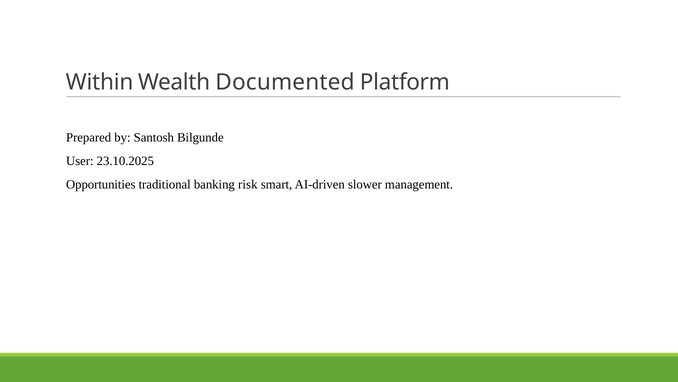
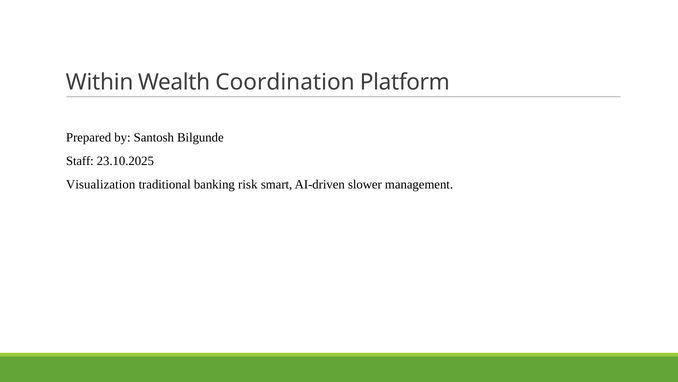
Documented: Documented -> Coordination
User: User -> Staff
Opportunities: Opportunities -> Visualization
